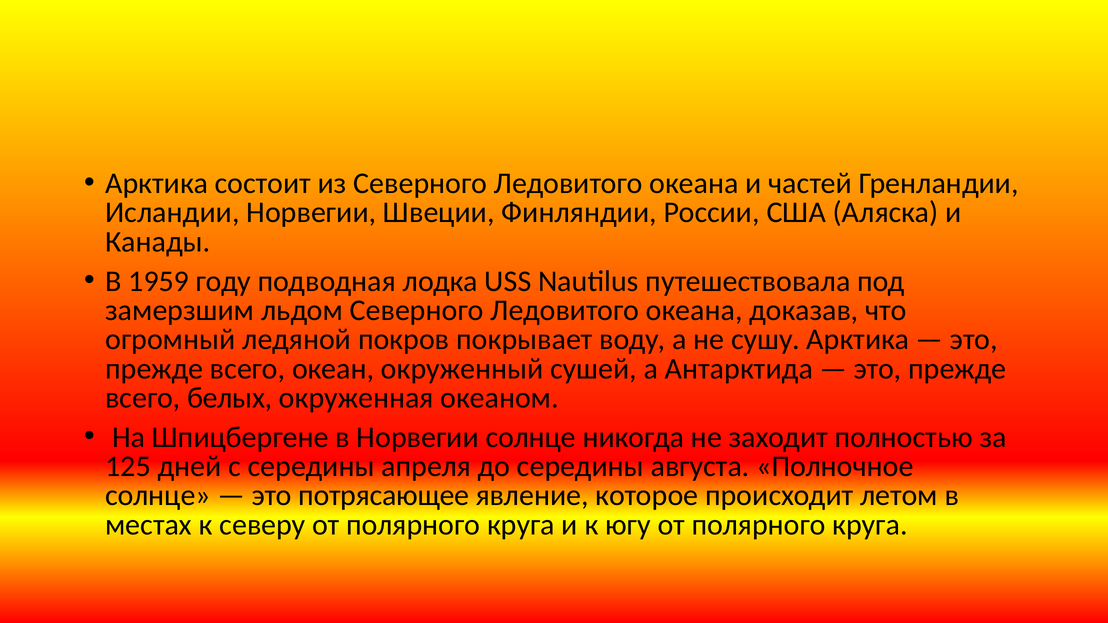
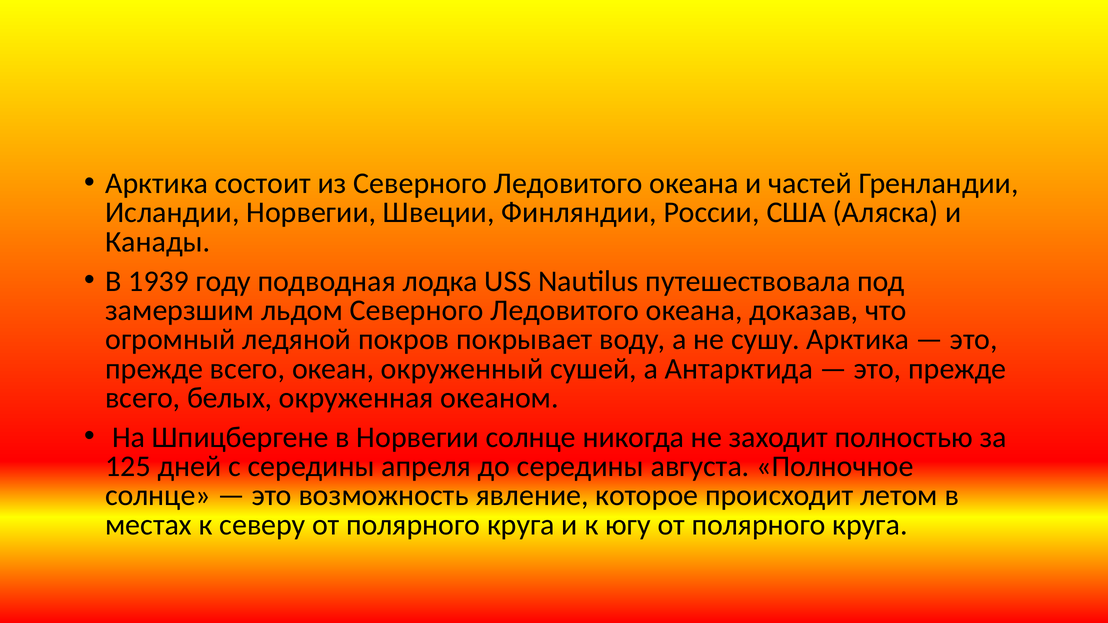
1959: 1959 -> 1939
потрясающее: потрясающее -> возможность
